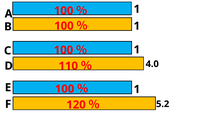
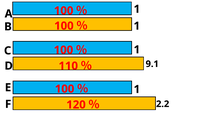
4.0: 4.0 -> 9.1
5.2: 5.2 -> 2.2
